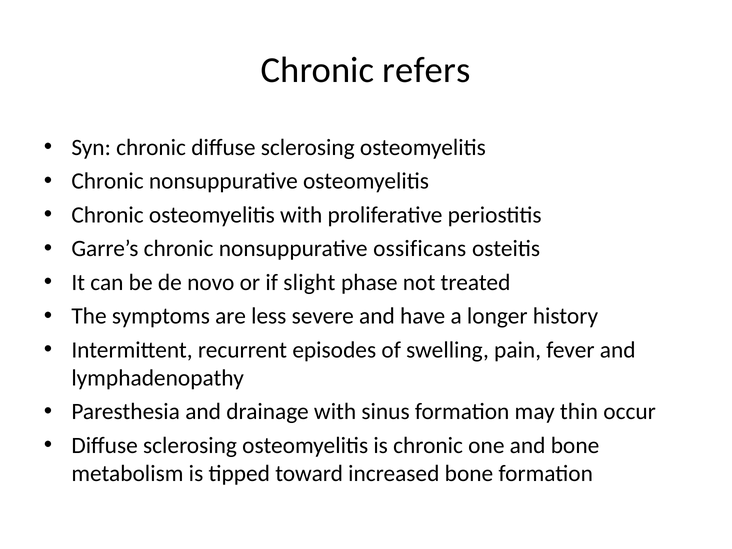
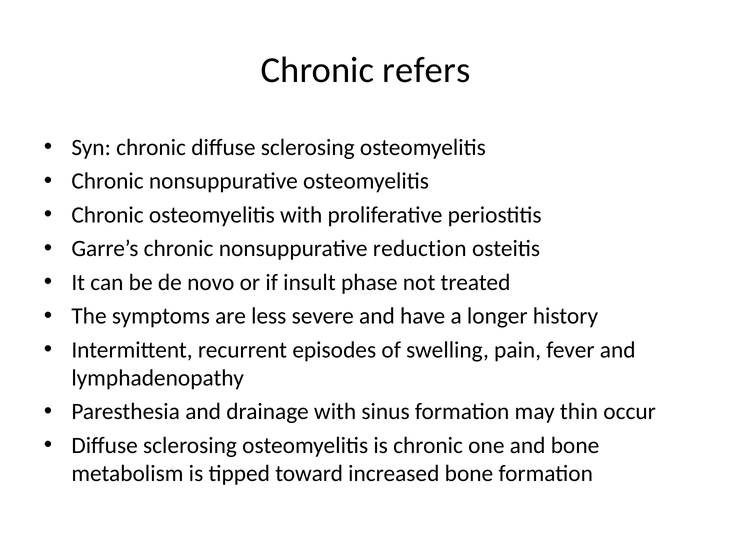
ossificans: ossificans -> reduction
slight: slight -> insult
